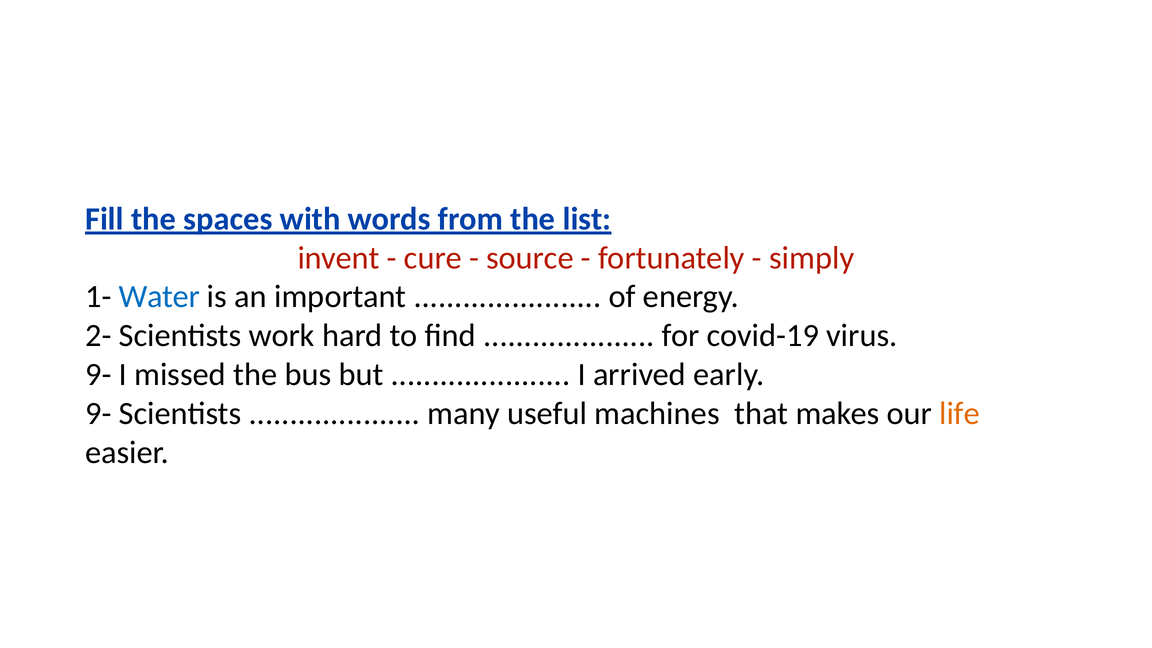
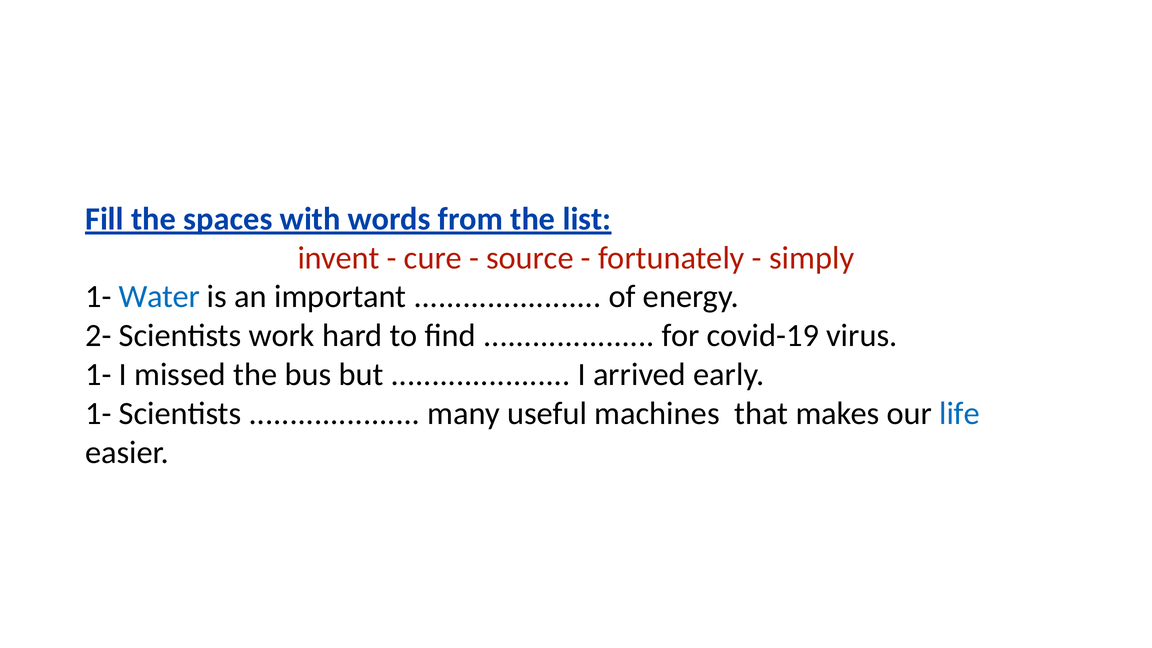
9- at (98, 375): 9- -> 1-
9- at (98, 413): 9- -> 1-
life colour: orange -> blue
